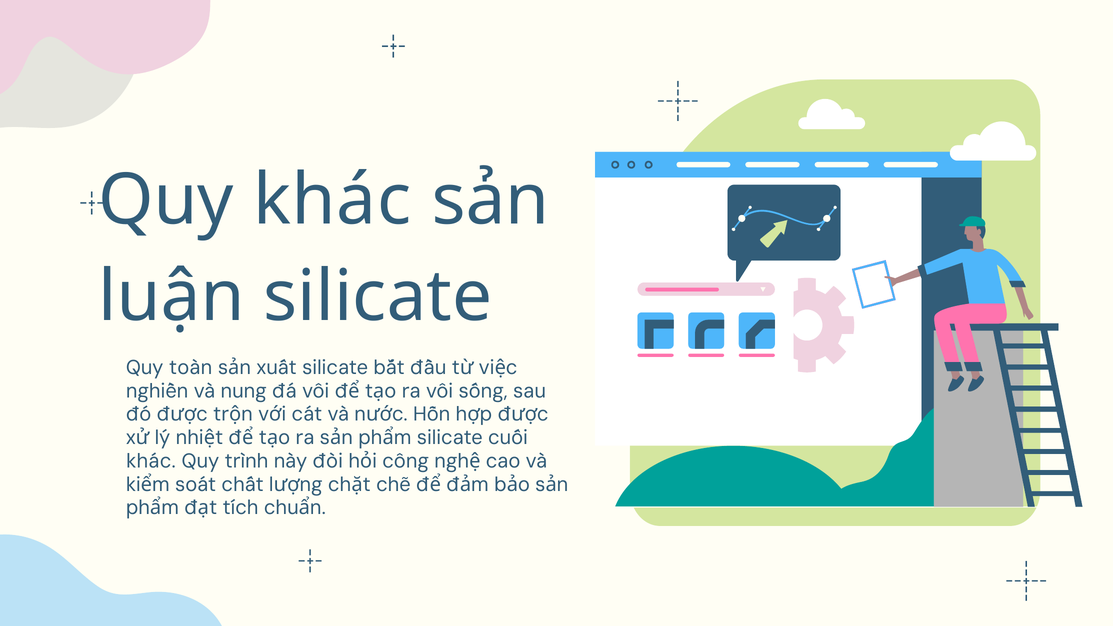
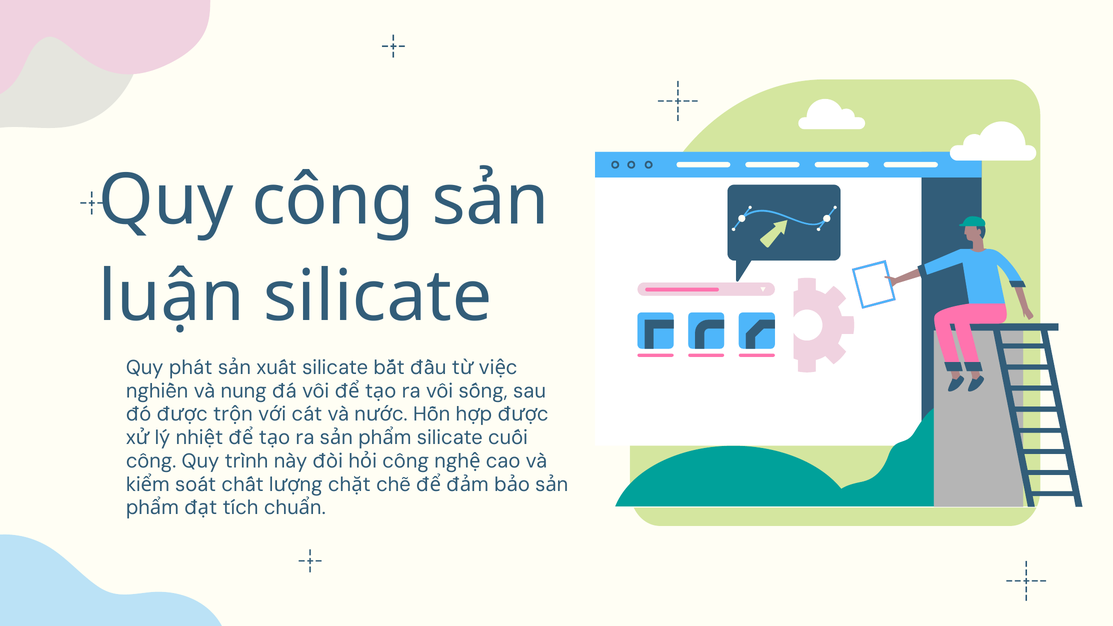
Quy khác: khác -> công
toàn: toàn -> phát
khác at (151, 461): khác -> công
